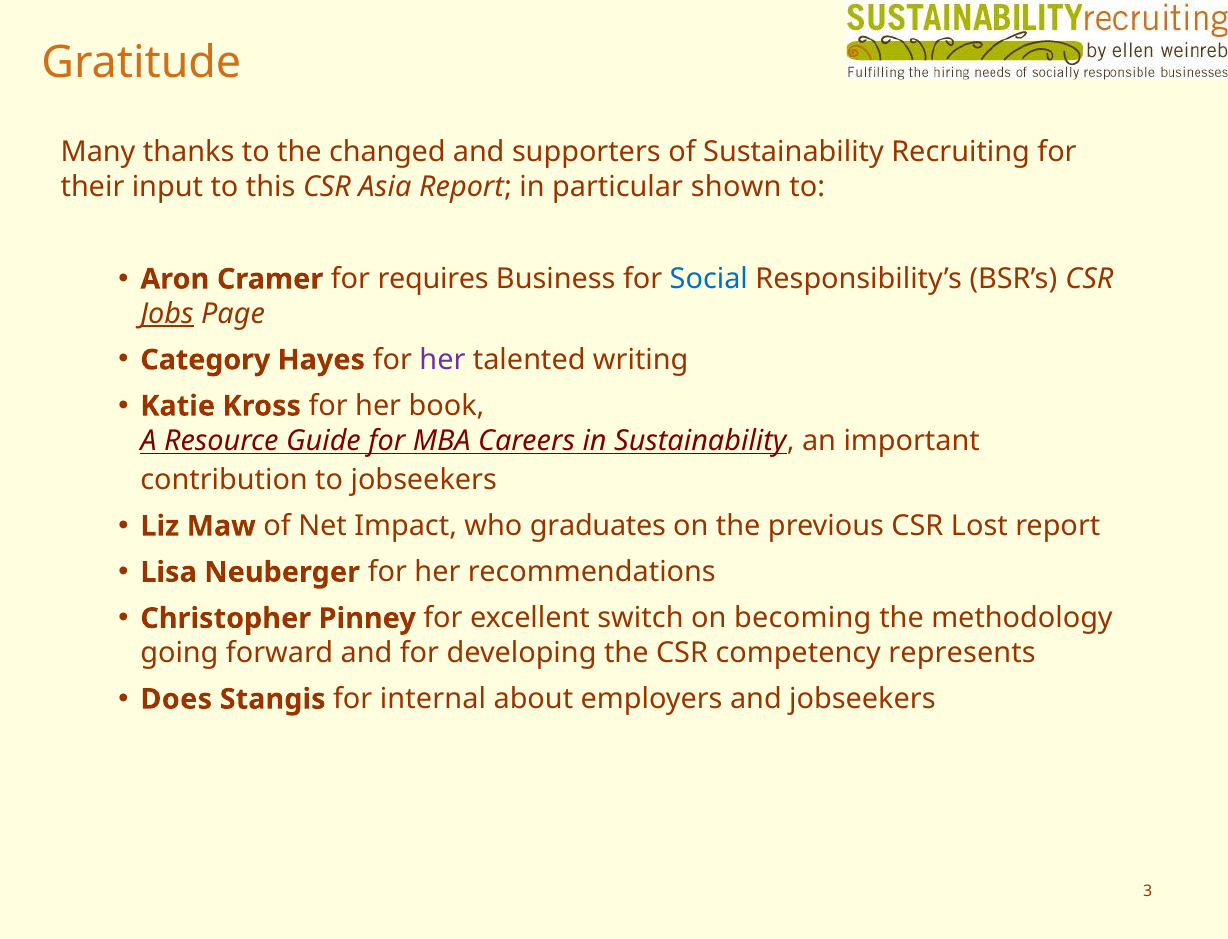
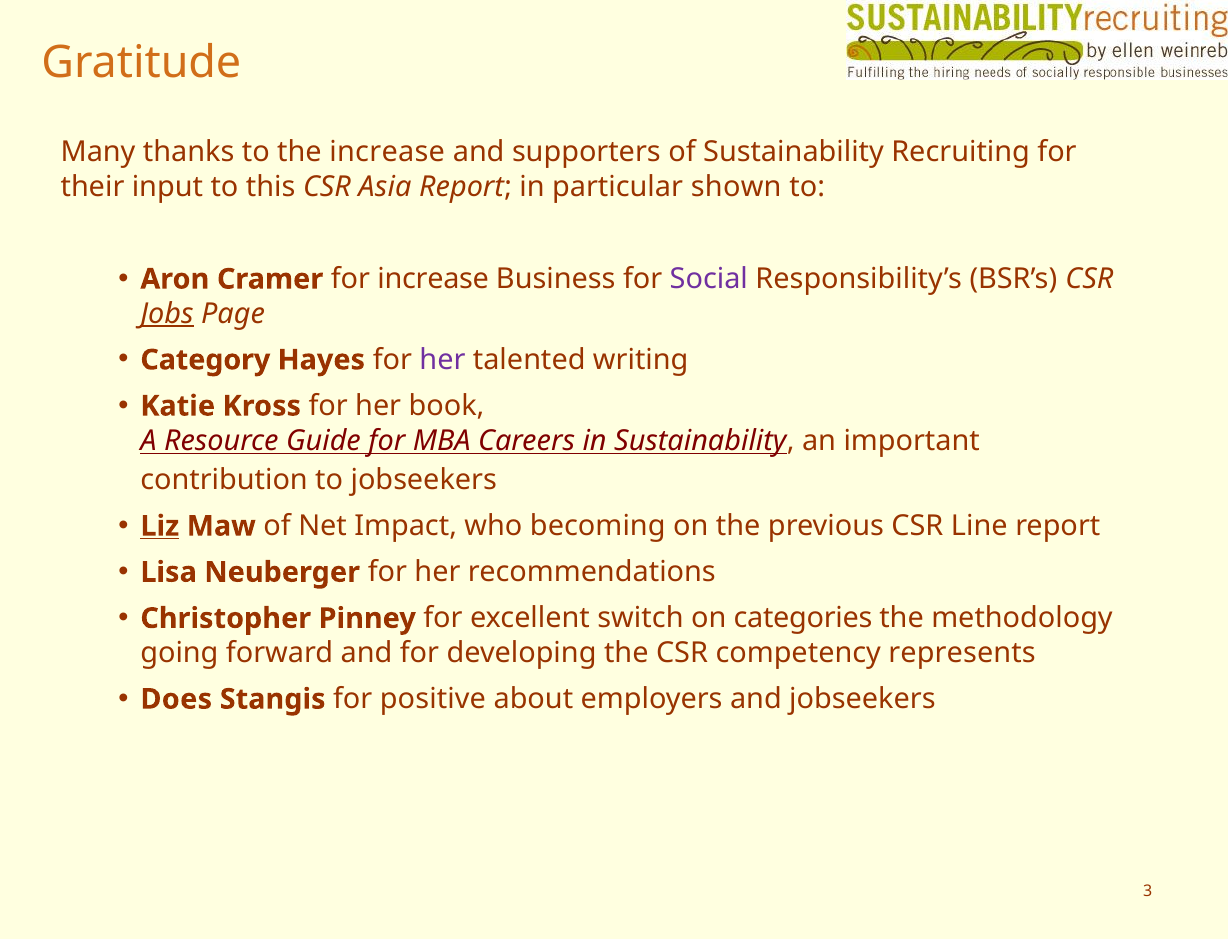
the changed: changed -> increase
for requires: requires -> increase
Social colour: blue -> purple
Liz underline: none -> present
graduates: graduates -> becoming
Lost: Lost -> Line
becoming: becoming -> categories
internal: internal -> positive
